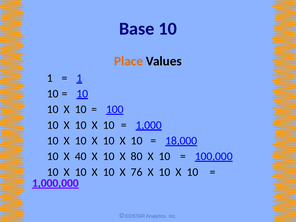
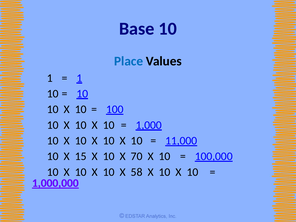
Place colour: orange -> blue
18,000: 18,000 -> 11,000
40: 40 -> 15
80: 80 -> 70
76: 76 -> 58
